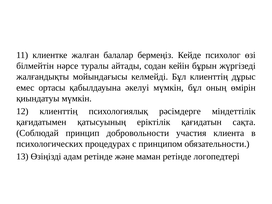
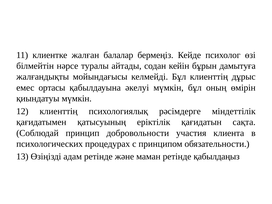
жүргізеді: жүргізеді -> дамытуға
логопедтері: логопедтері -> қабылдаңыз
